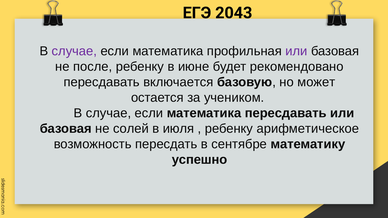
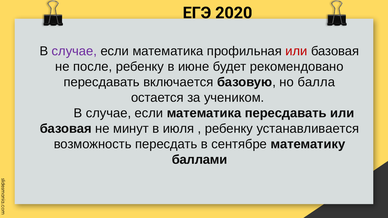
2043: 2043 -> 2020
или at (296, 51) colour: purple -> red
может: может -> балла
солей: солей -> минут
арифметическое: арифметическое -> устанавливается
успешно: успешно -> баллами
